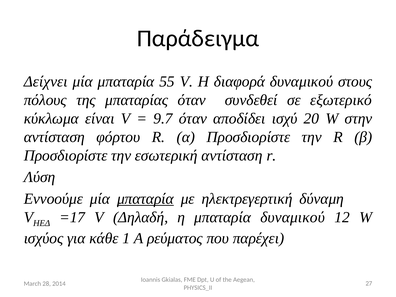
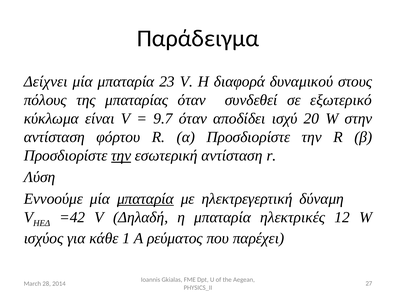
55: 55 -> 23
την at (121, 156) underline: none -> present
=17: =17 -> =42
μπαταρία δυναμικού: δυναμικού -> ηλεκτρικές
